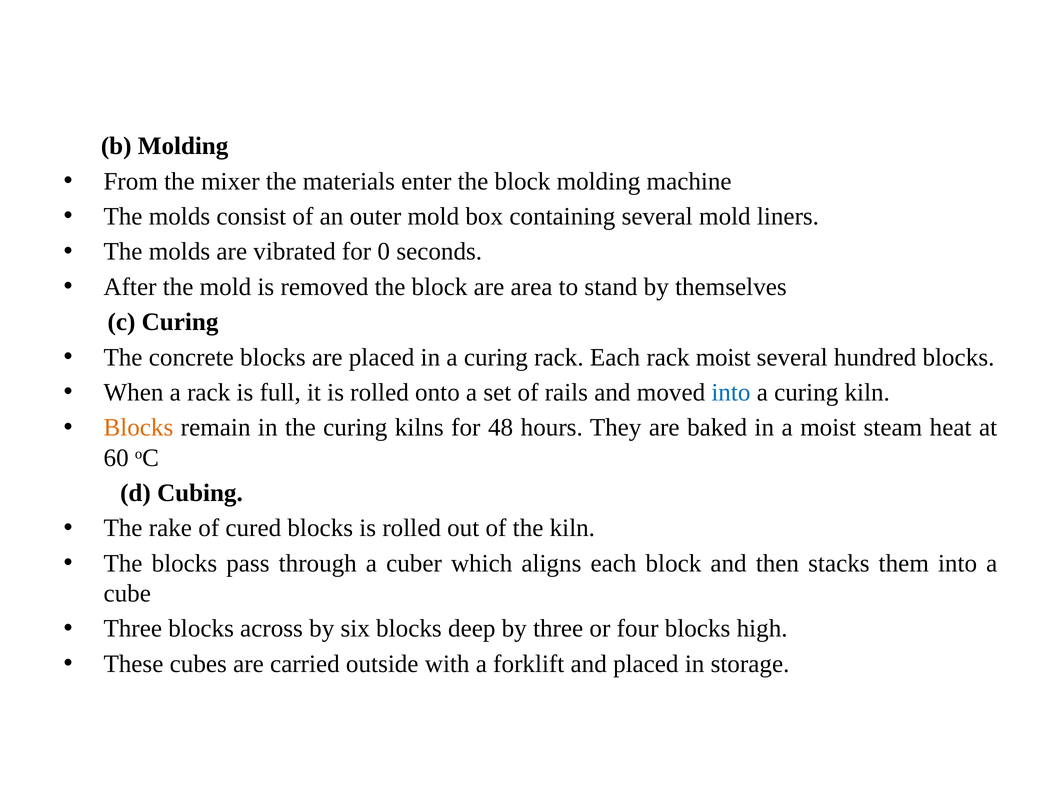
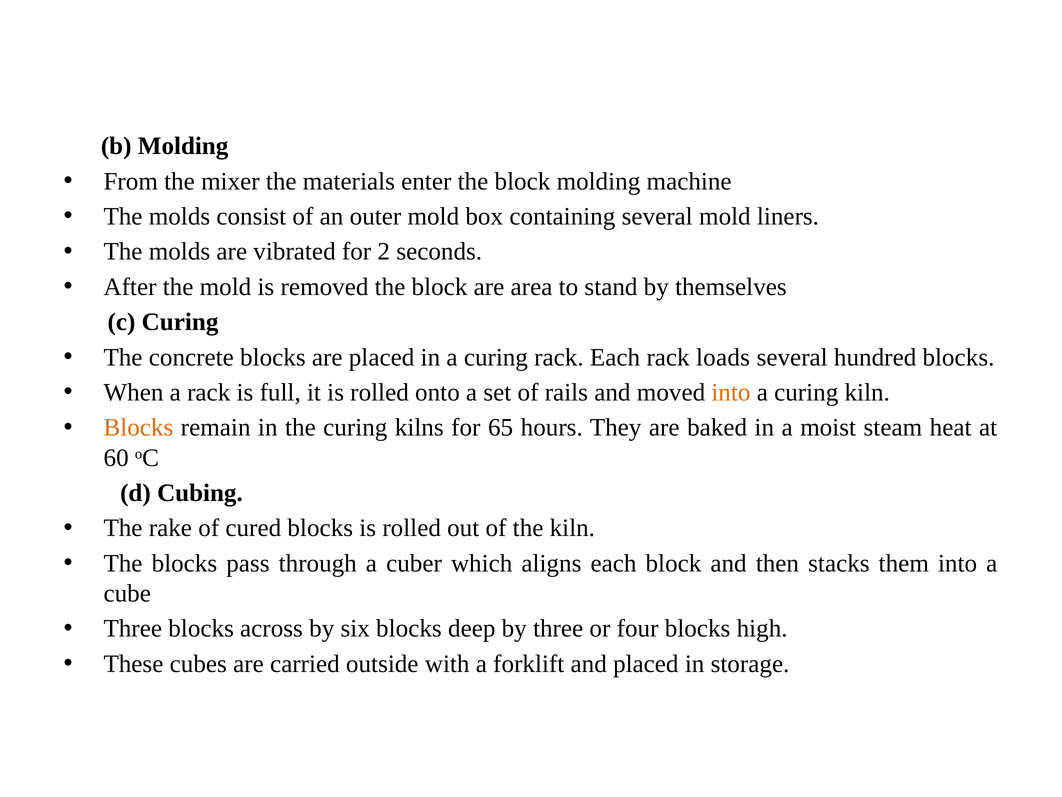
0: 0 -> 2
rack moist: moist -> loads
into at (731, 392) colour: blue -> orange
48: 48 -> 65
